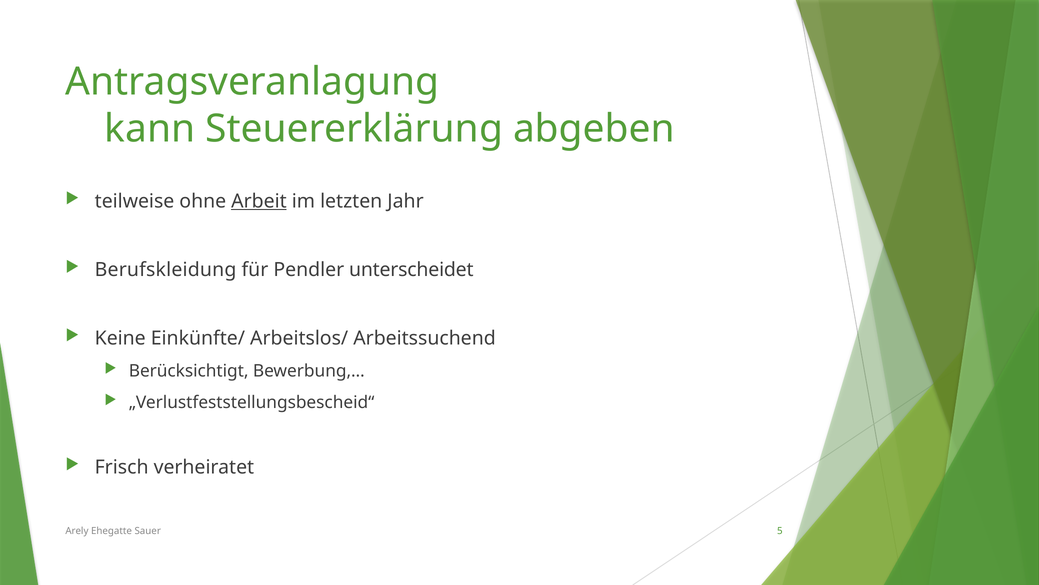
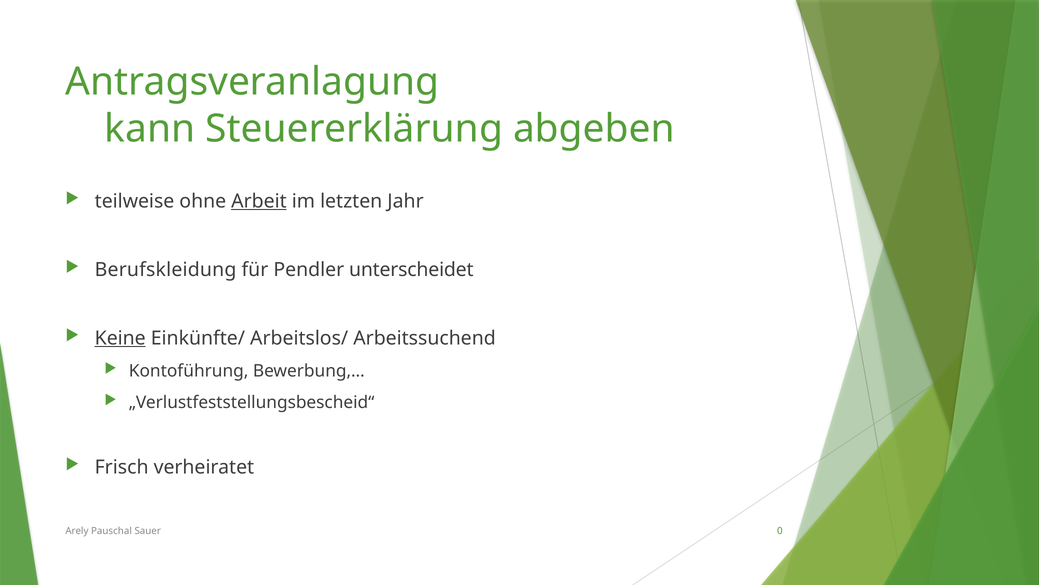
Keine underline: none -> present
Berücksichtigt: Berücksichtigt -> Kontoführung
Ehegatte: Ehegatte -> Pauschal
5: 5 -> 0
